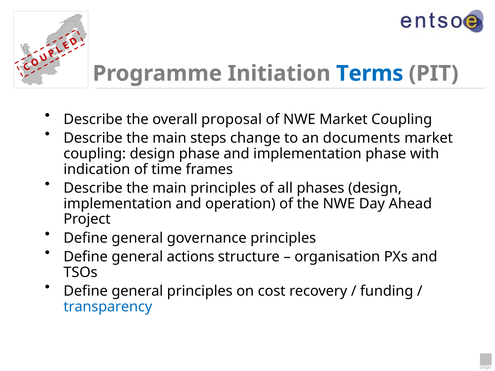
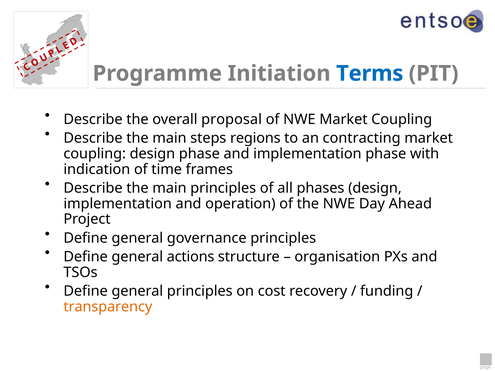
change: change -> regions
documents: documents -> contracting
transparency colour: blue -> orange
